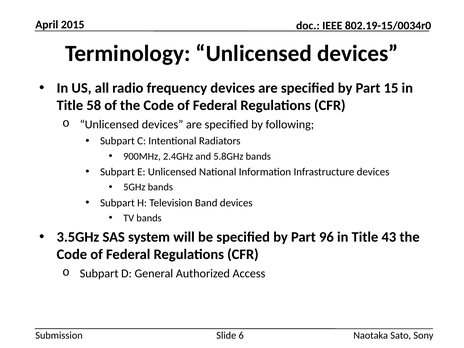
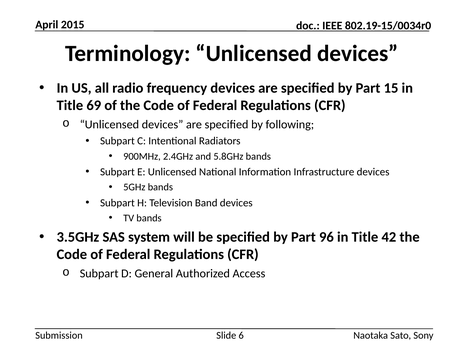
58: 58 -> 69
43: 43 -> 42
